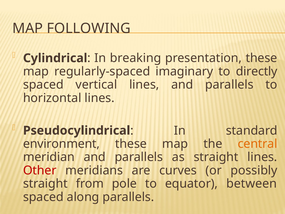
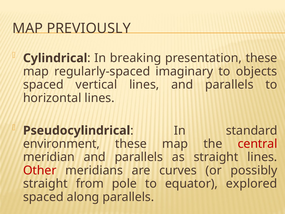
FOLLOWING: FOLLOWING -> PREVIOUSLY
directly: directly -> objects
central colour: orange -> red
between: between -> explored
